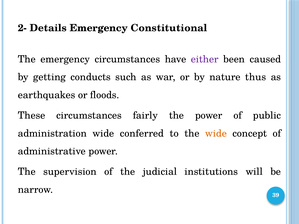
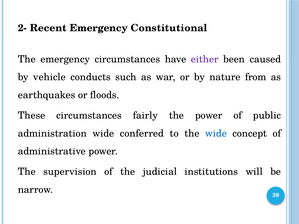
Details: Details -> Recent
getting: getting -> vehicle
thus: thus -> from
wide at (216, 133) colour: orange -> blue
